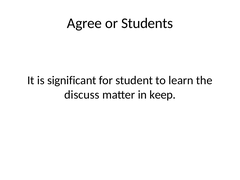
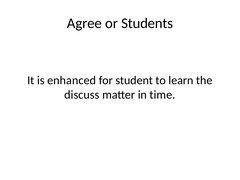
significant: significant -> enhanced
keep: keep -> time
